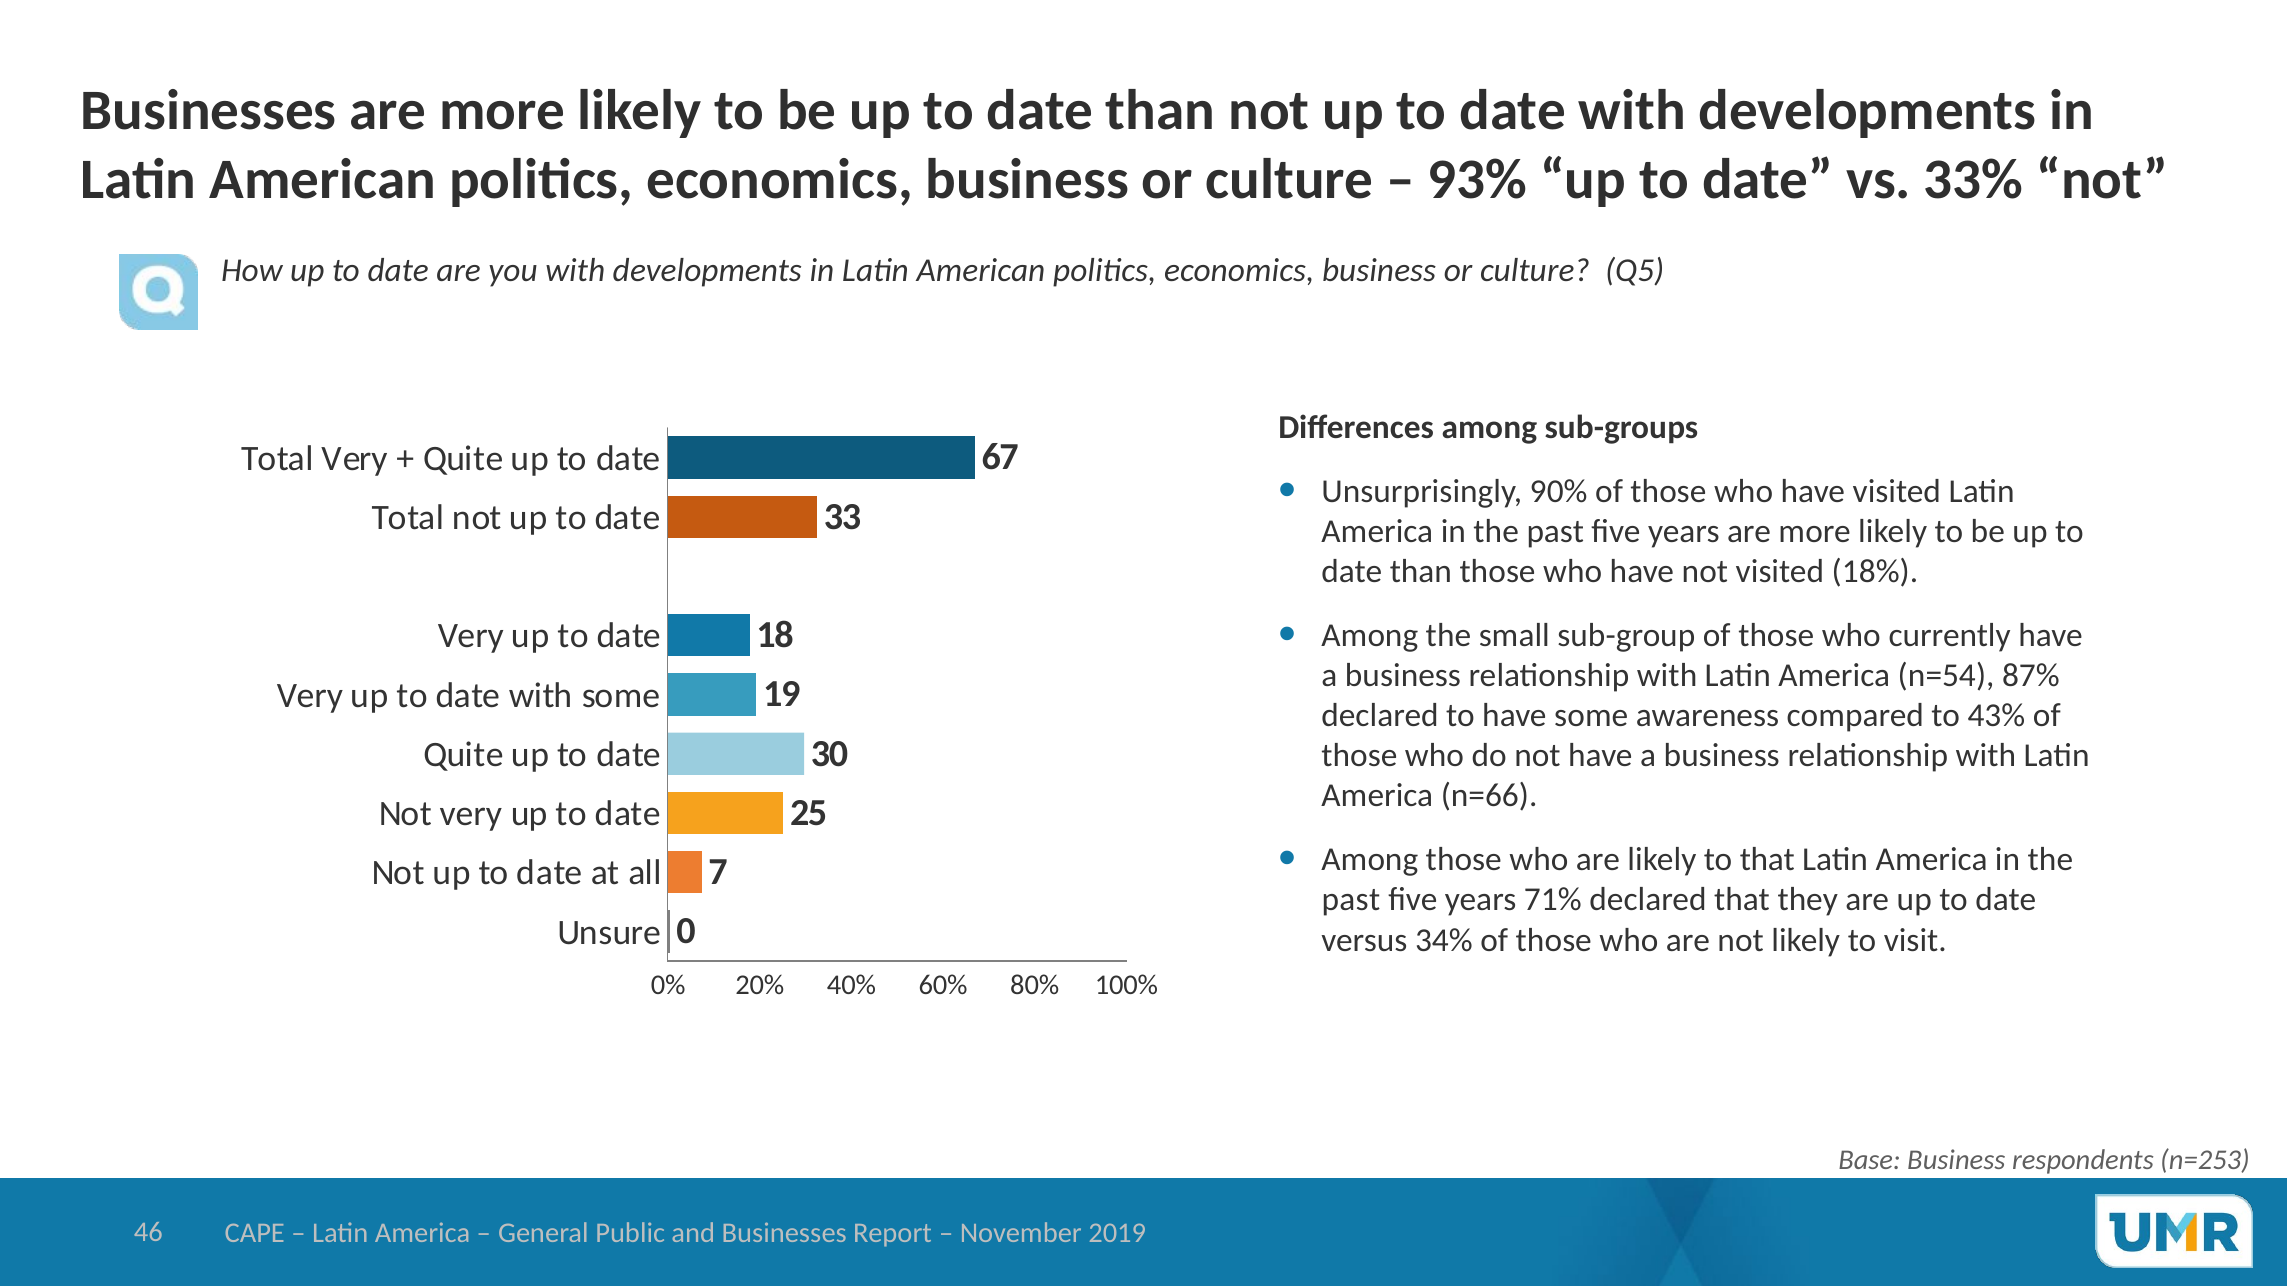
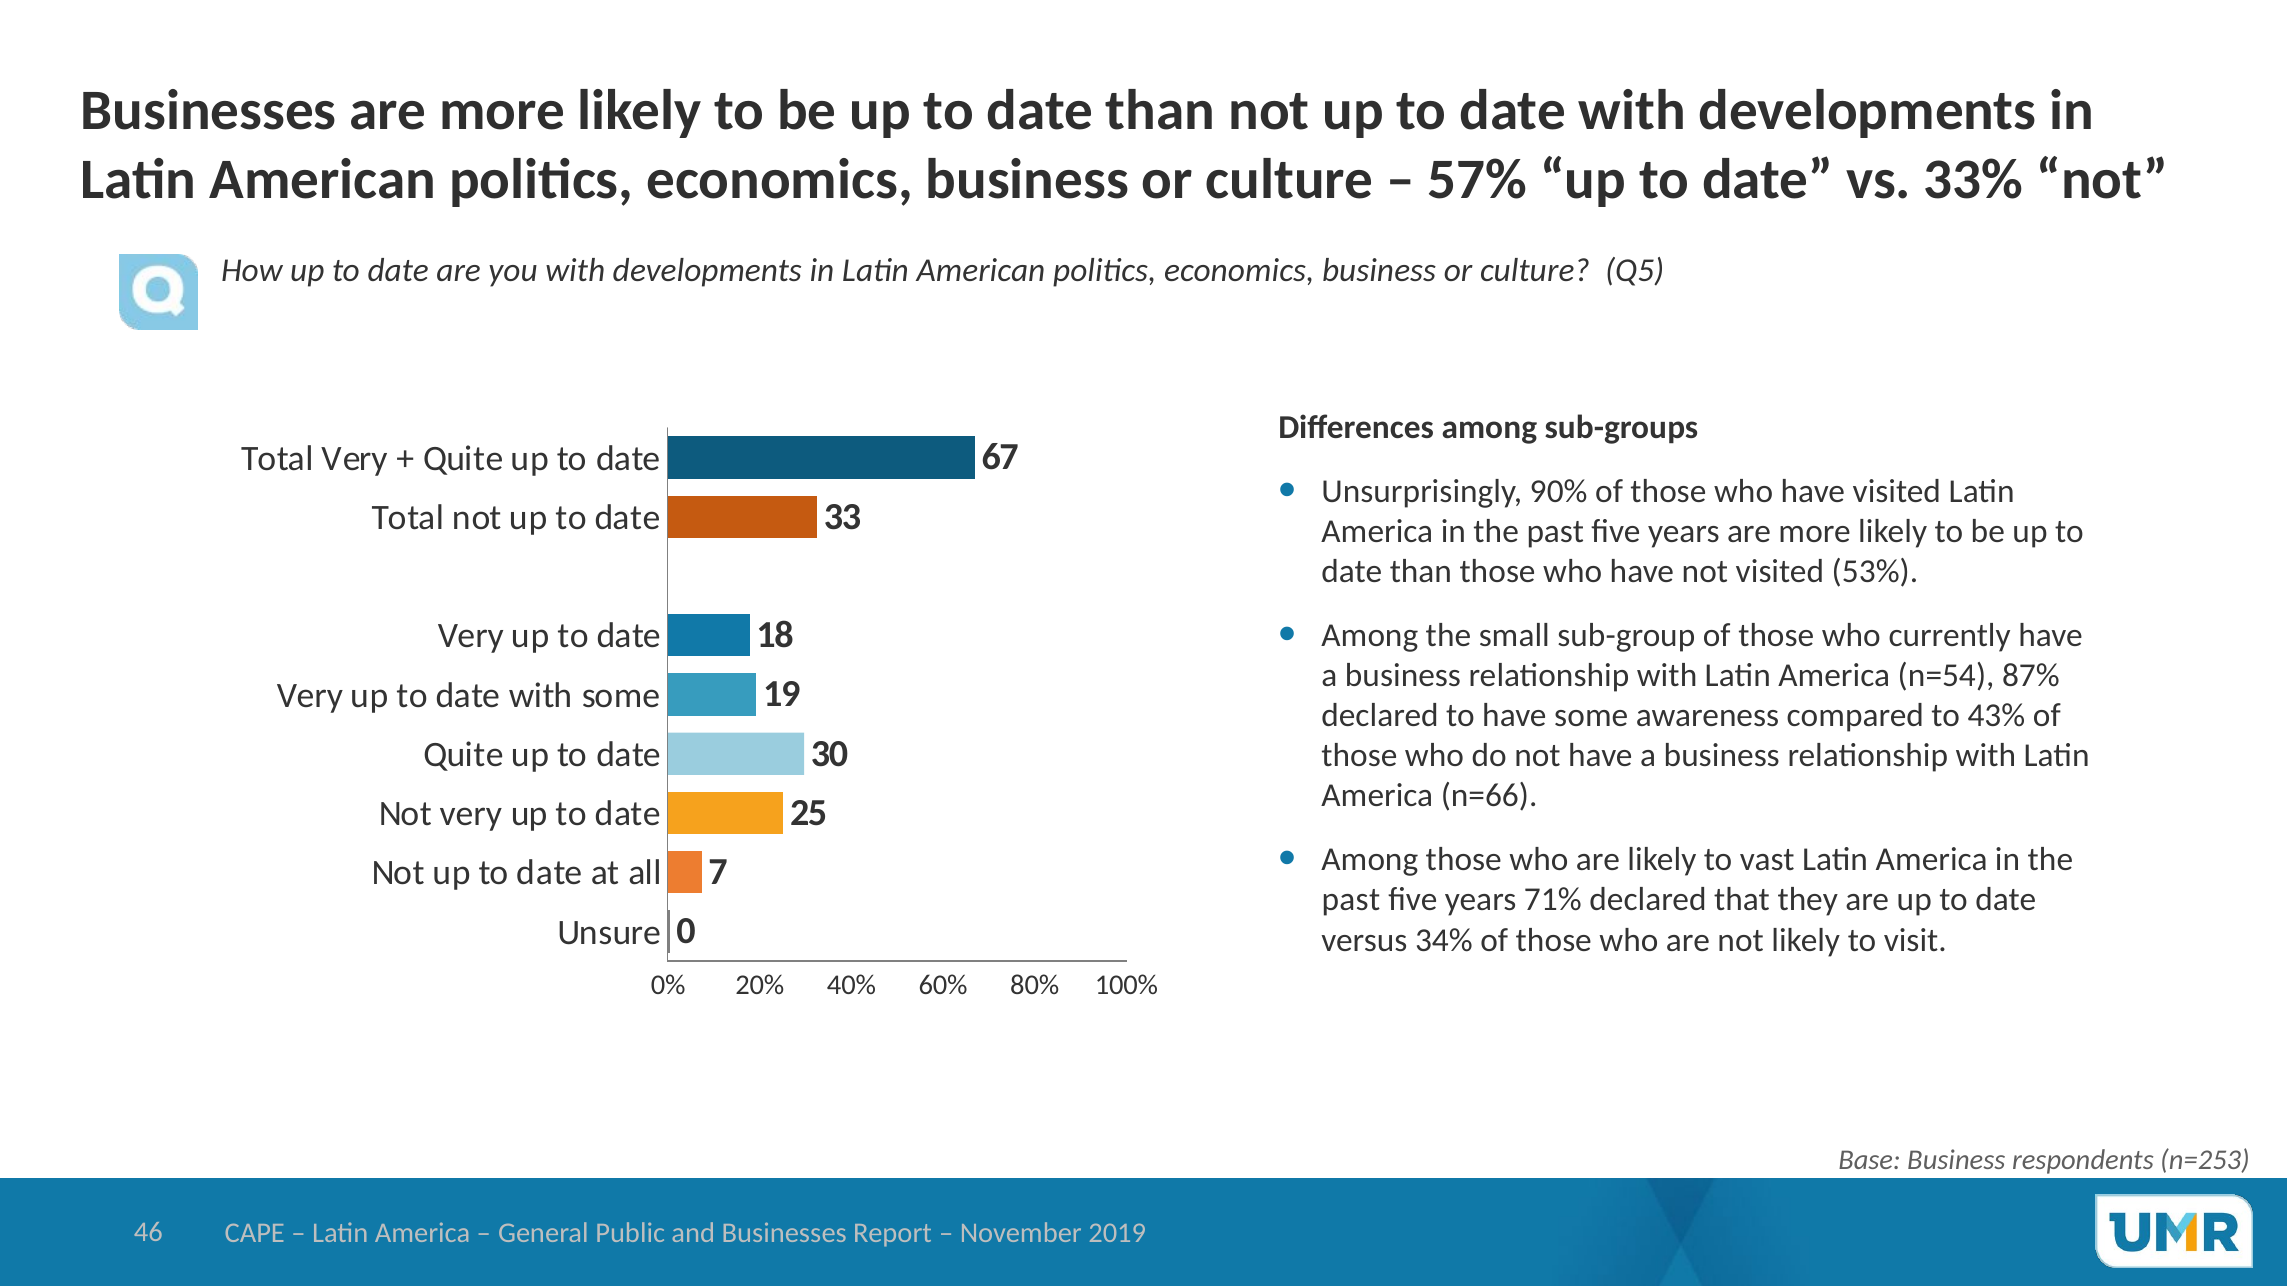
93%: 93% -> 57%
18%: 18% -> 53%
to that: that -> vast
